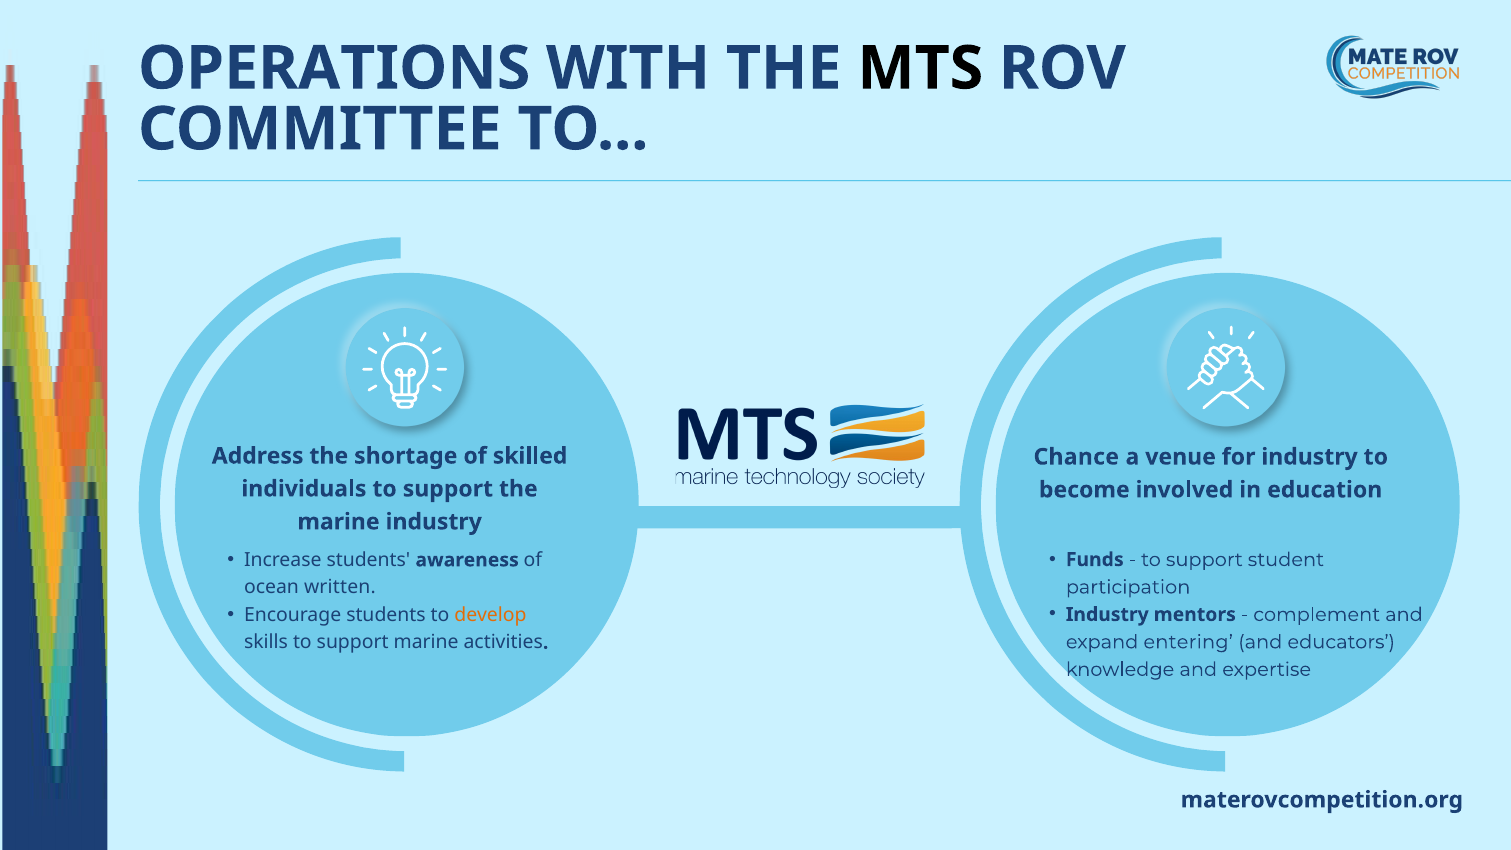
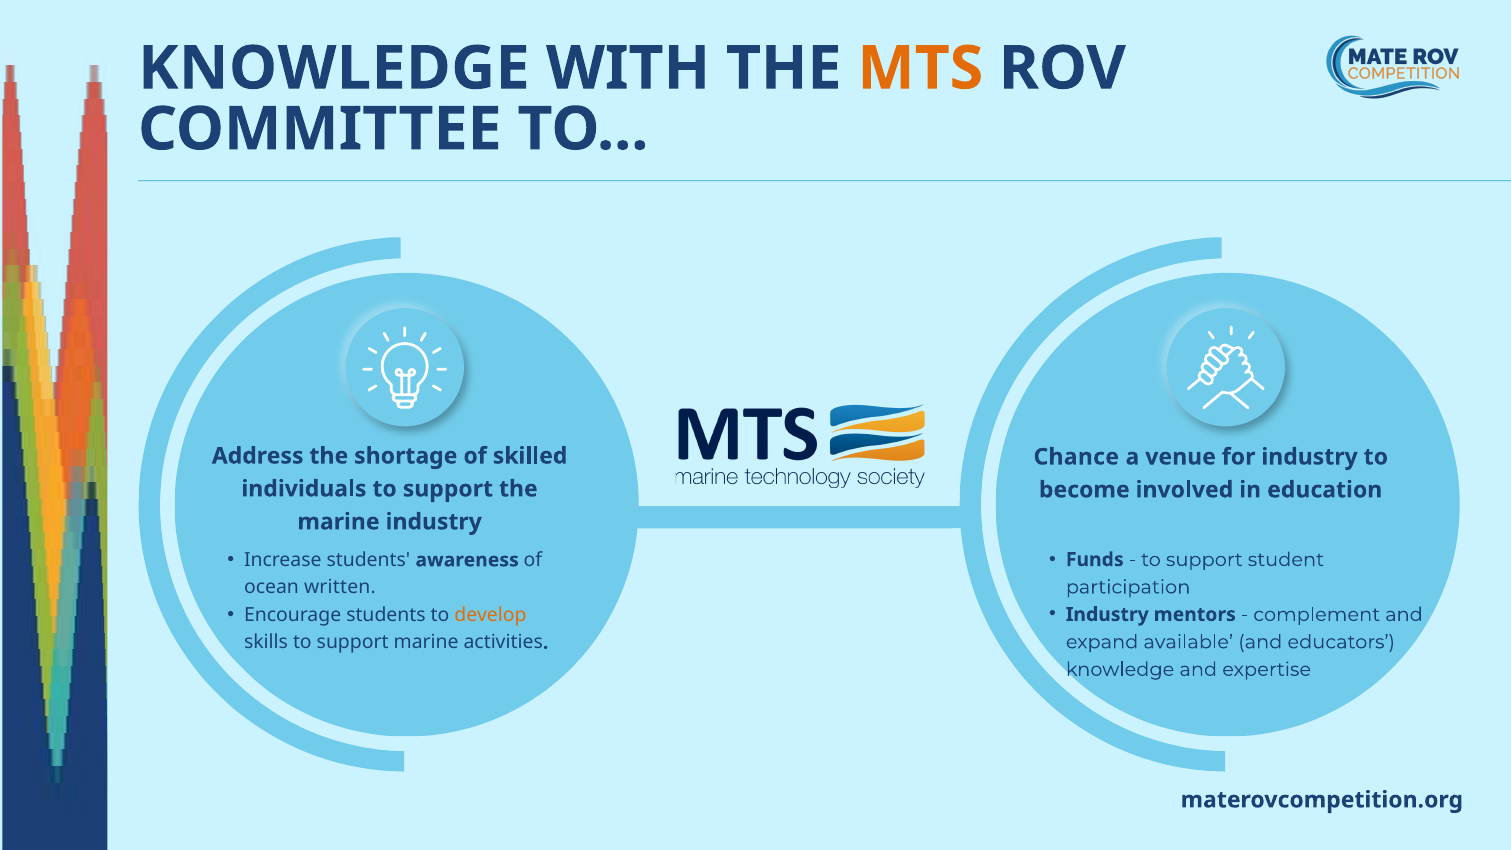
OPERATIONS at (334, 68): OPERATIONS -> KNOWLEDGE
MTS colour: black -> orange
entering: entering -> available
